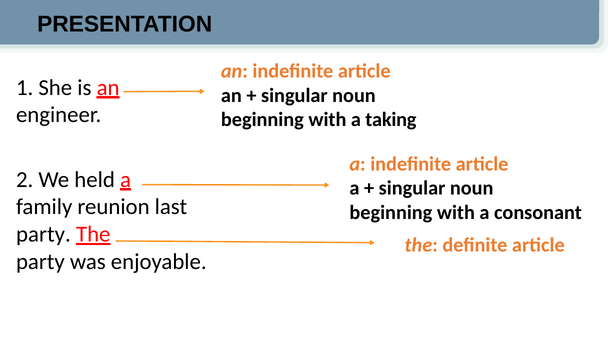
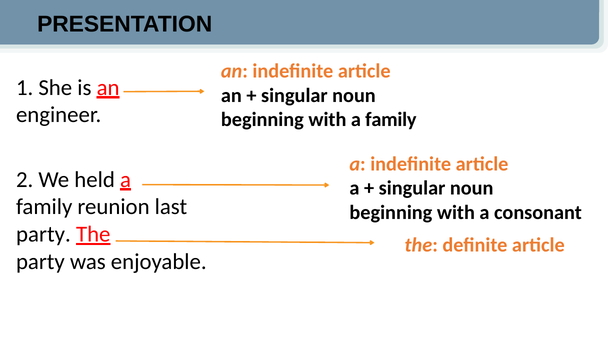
with a taking: taking -> family
